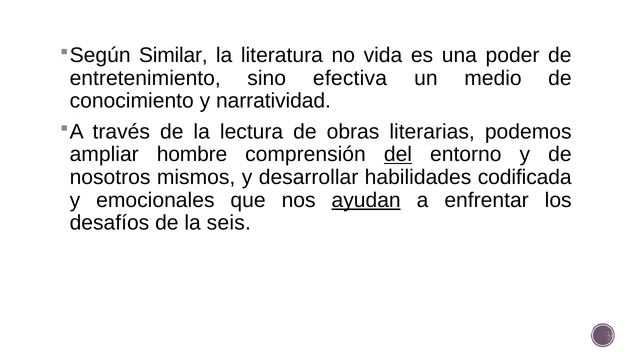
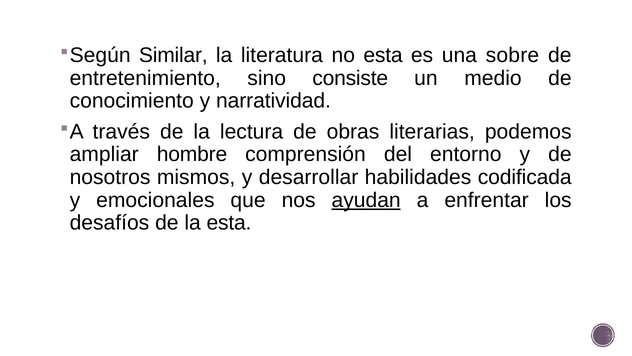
no vida: vida -> esta
poder: poder -> sobre
efectiva: efectiva -> consiste
del underline: present -> none
la seis: seis -> esta
